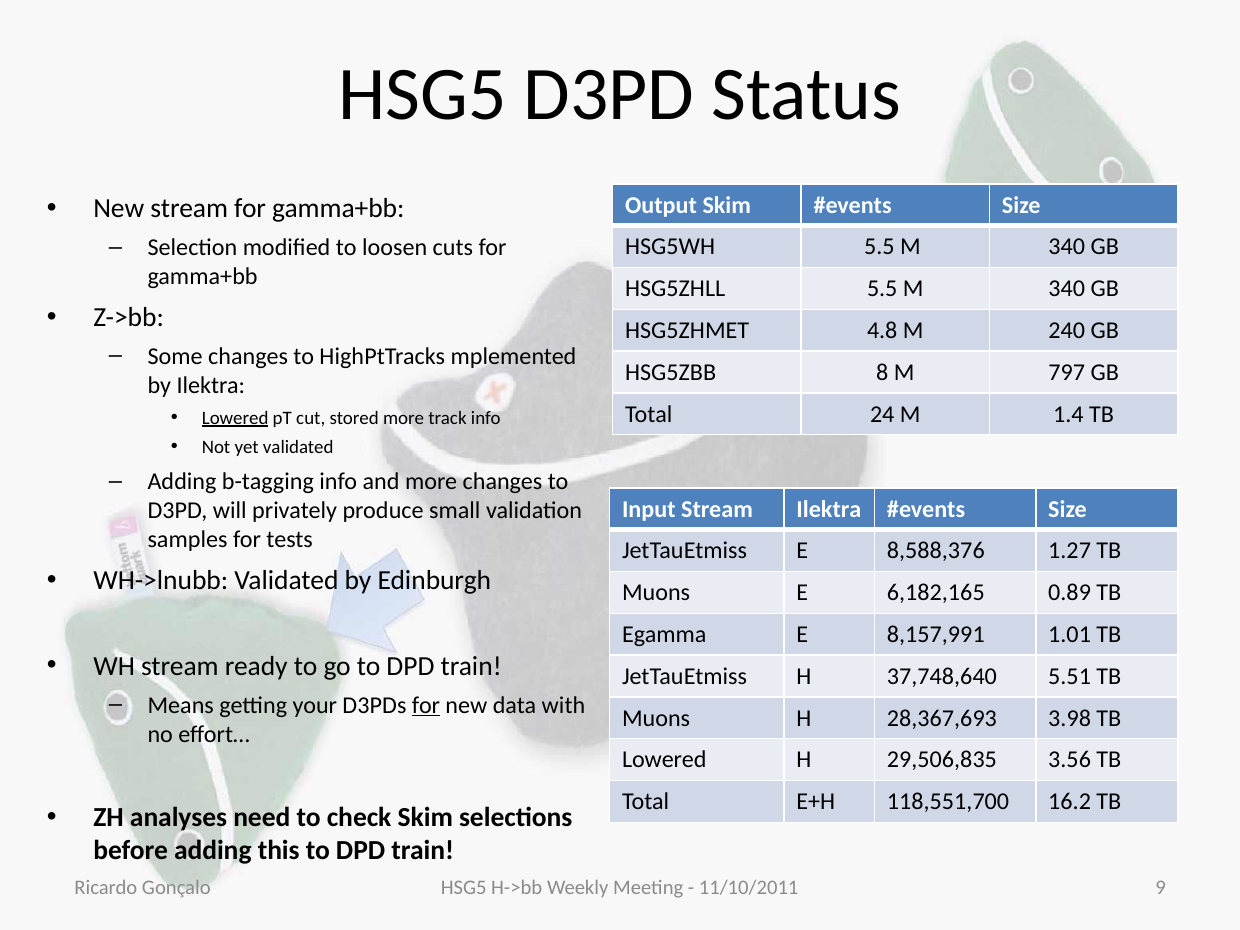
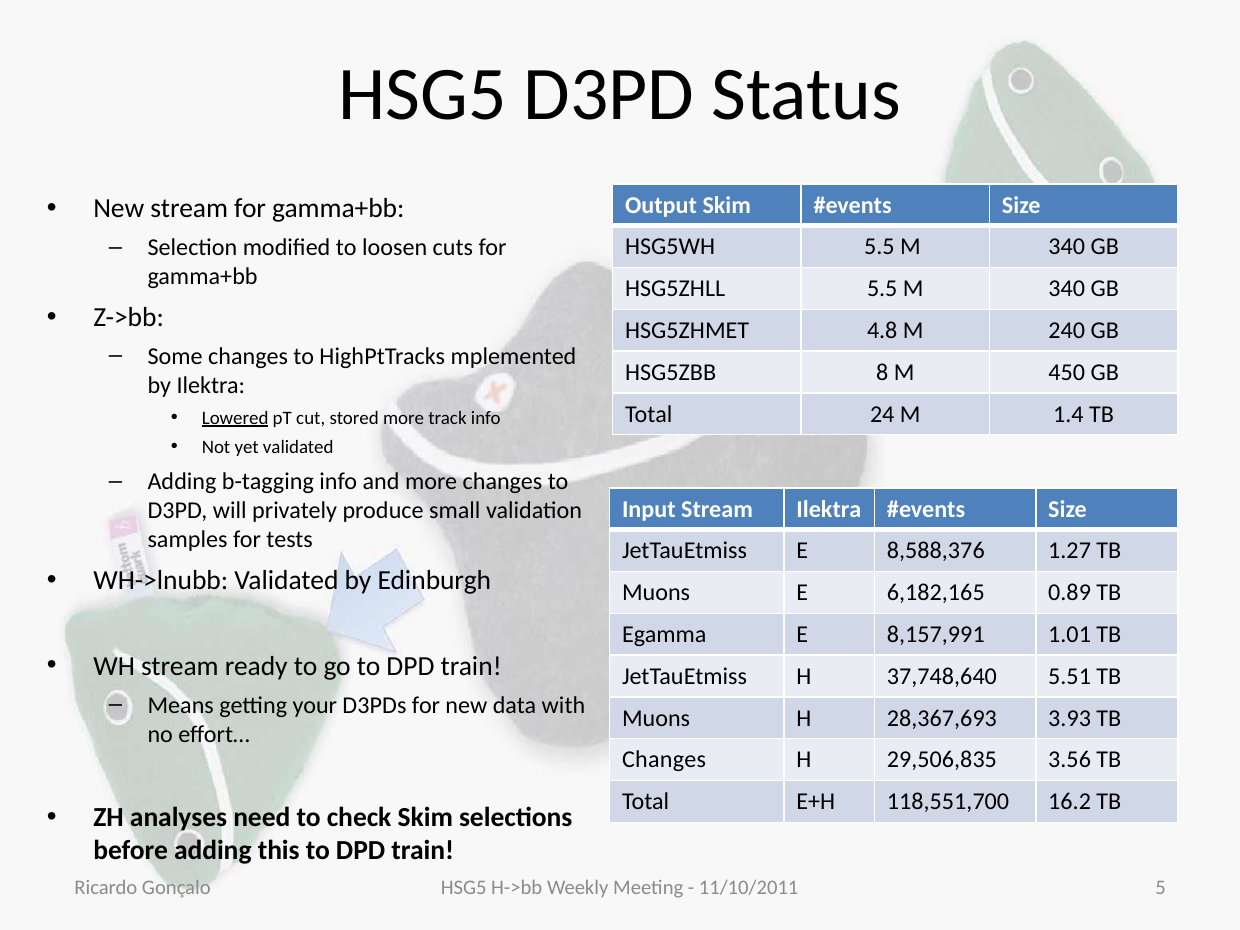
797: 797 -> 450
for at (426, 705) underline: present -> none
3.98: 3.98 -> 3.93
Lowered at (664, 760): Lowered -> Changes
9: 9 -> 5
